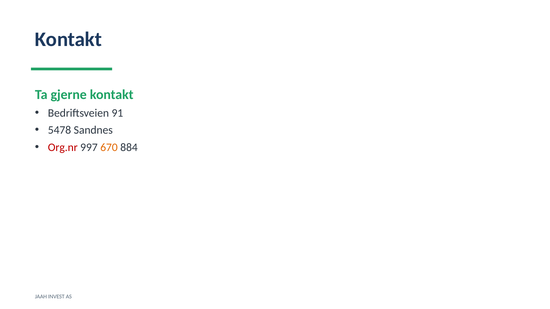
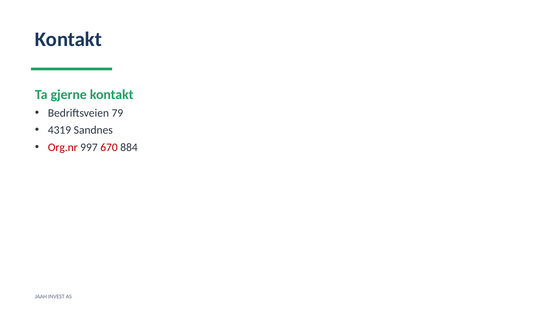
91: 91 -> 79
5478: 5478 -> 4319
670 colour: orange -> red
